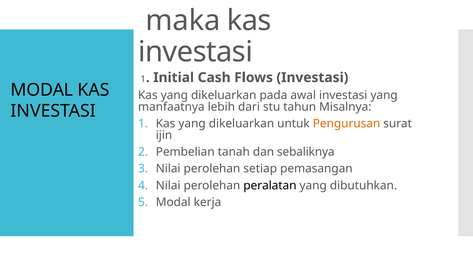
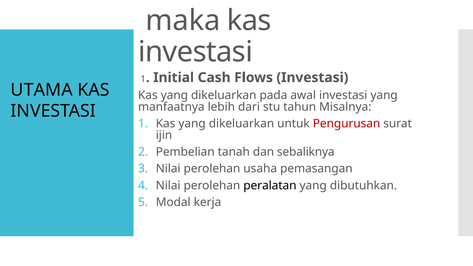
MODAL at (42, 90): MODAL -> UTAMA
Pengurusan colour: orange -> red
setiap: setiap -> usaha
